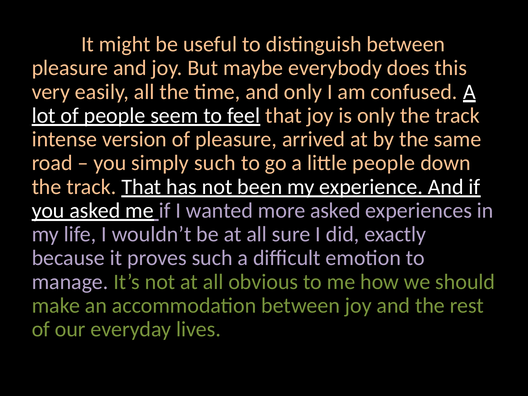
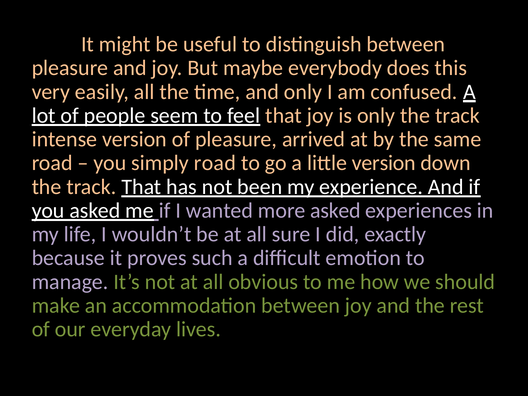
simply such: such -> road
little people: people -> version
